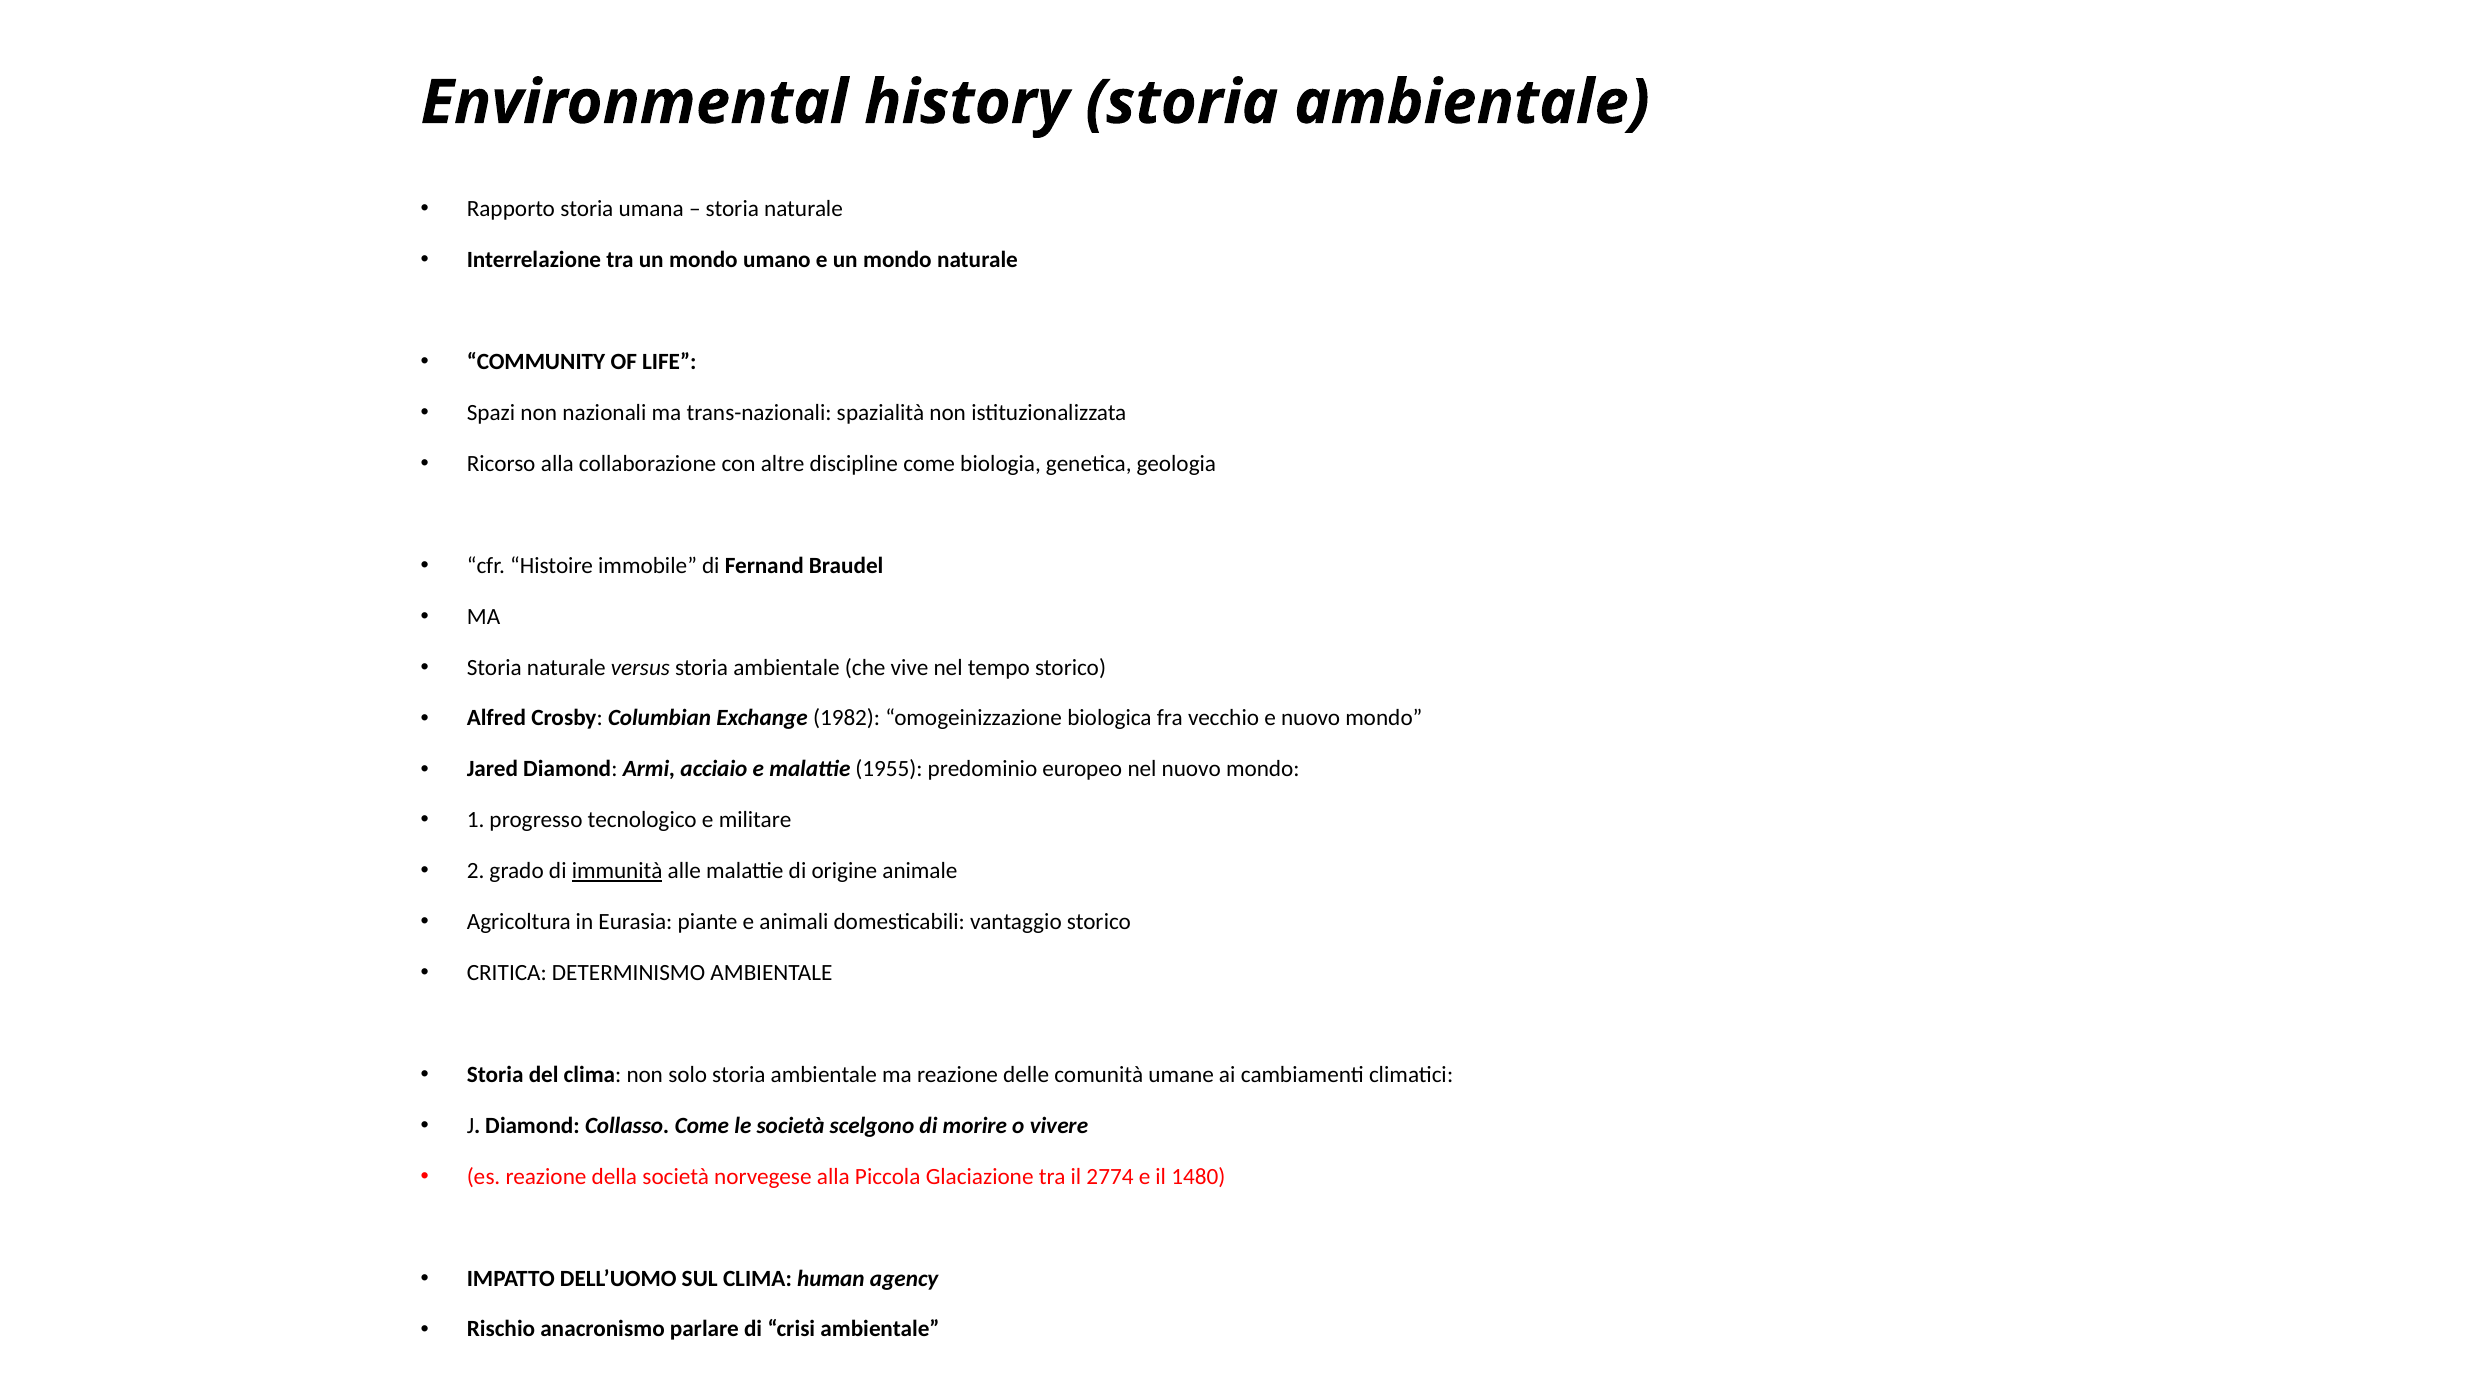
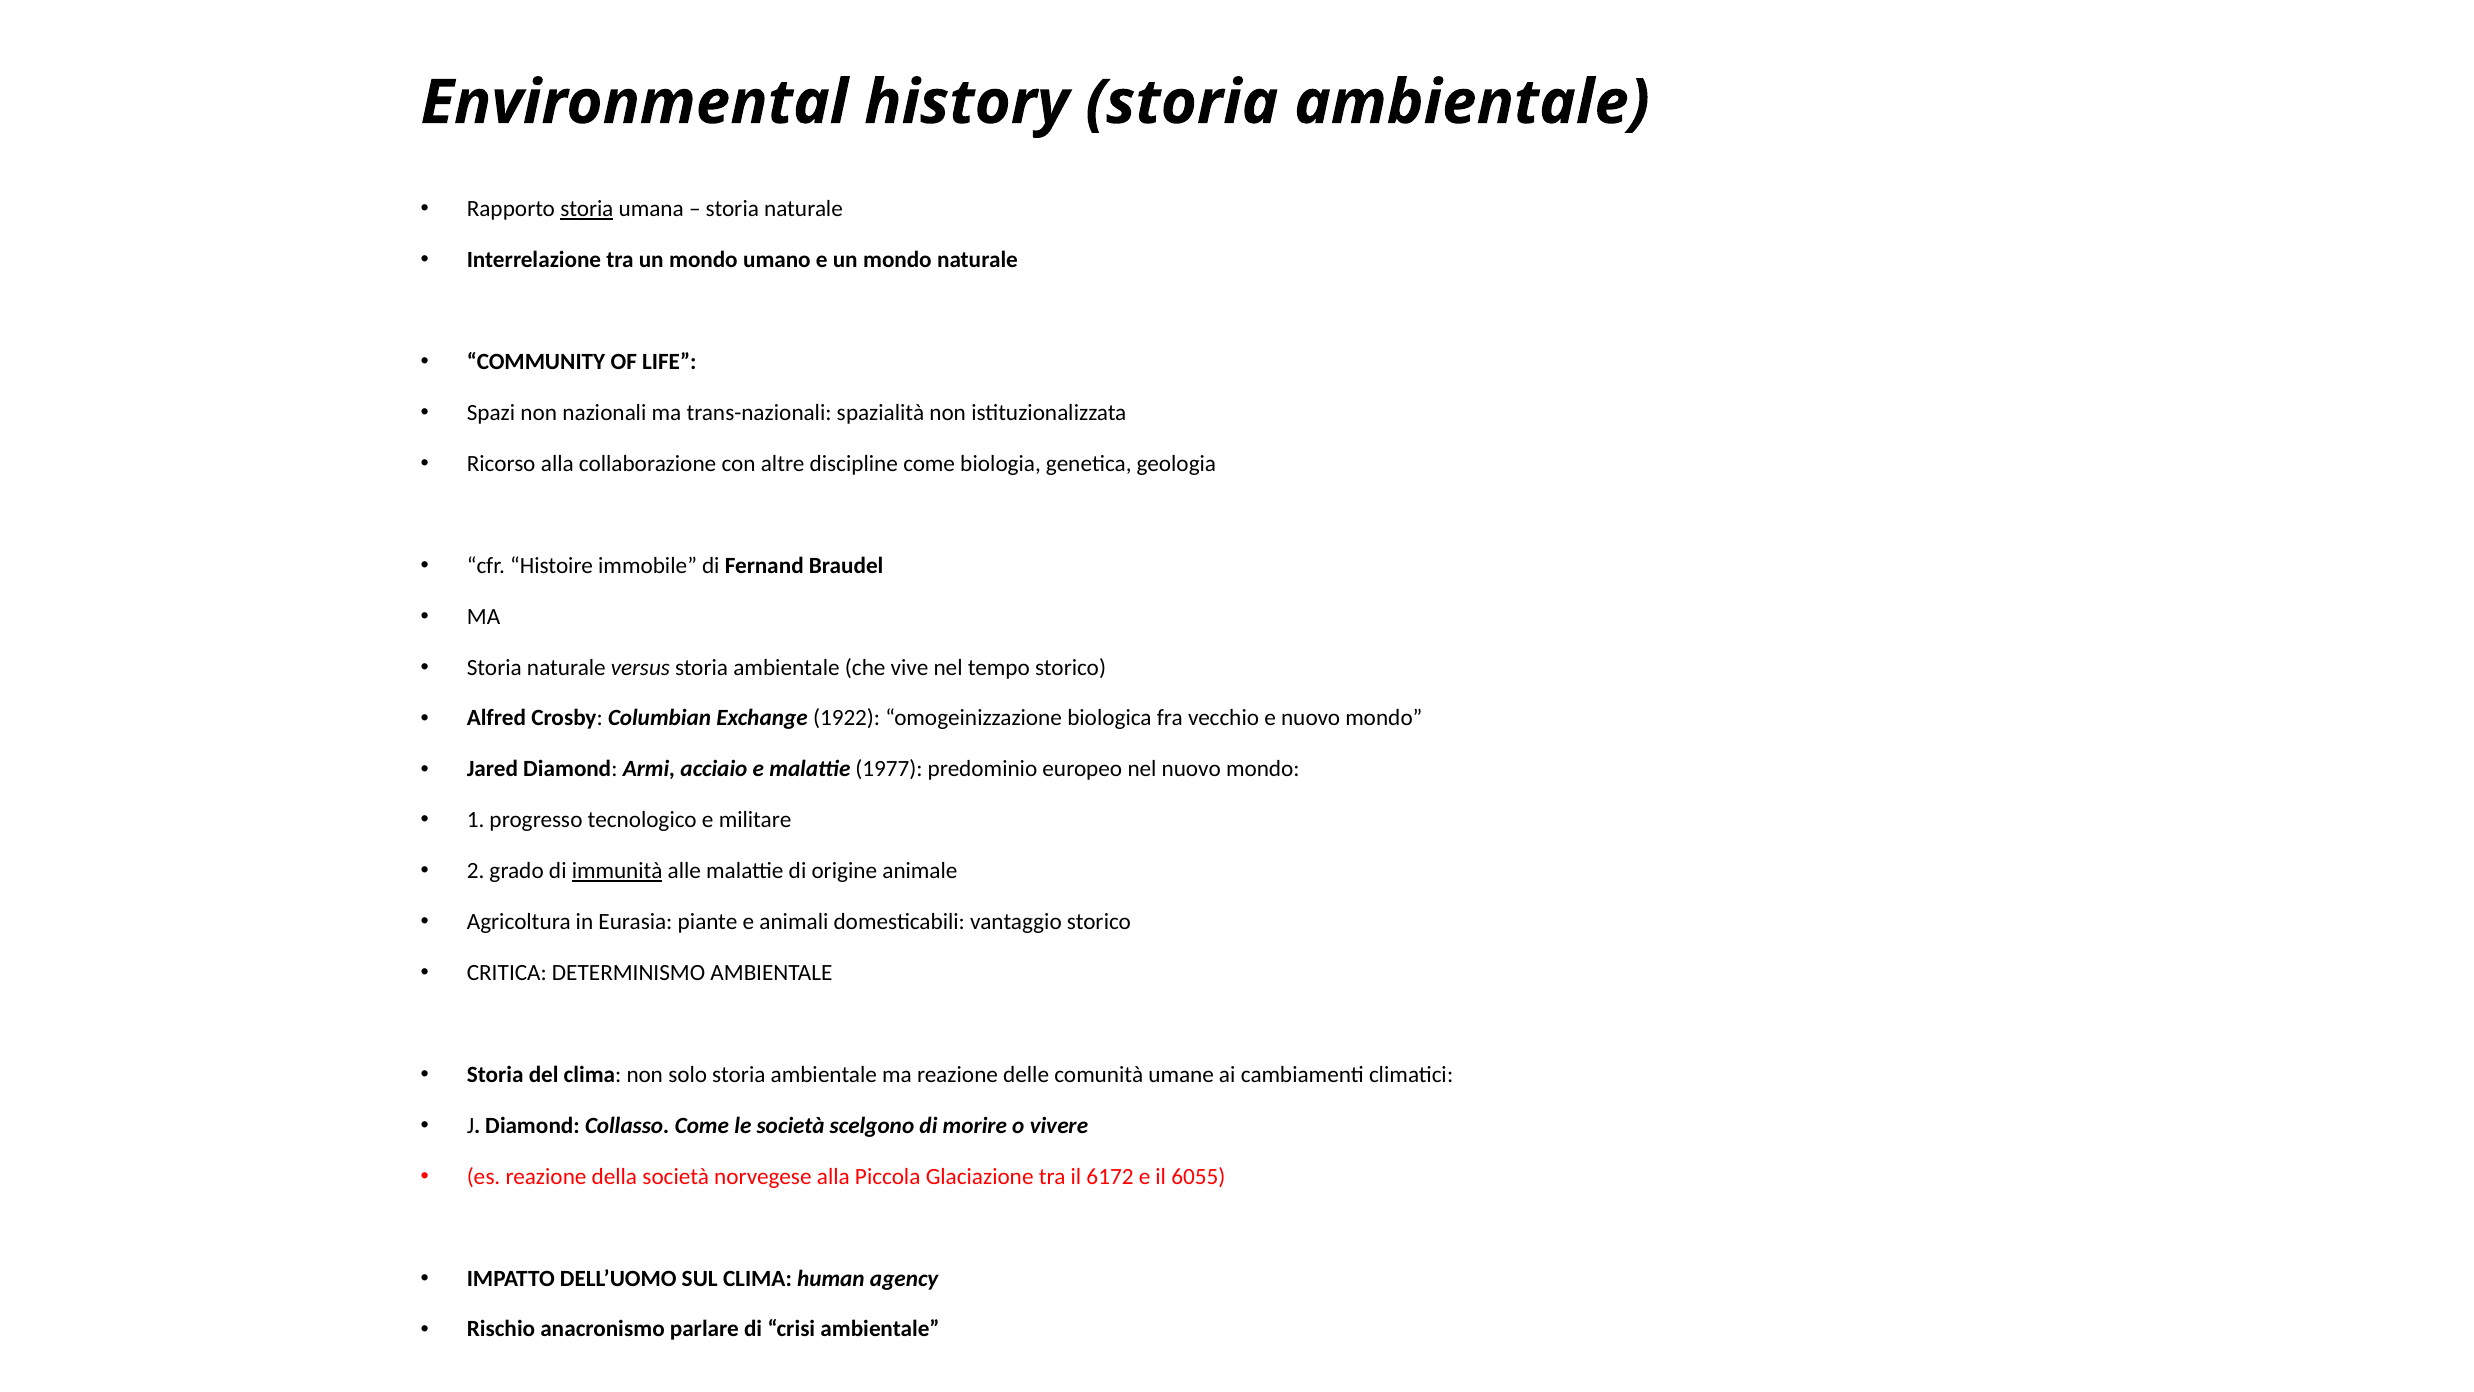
storia at (587, 209) underline: none -> present
1982: 1982 -> 1922
1955: 1955 -> 1977
2774: 2774 -> 6172
1480: 1480 -> 6055
